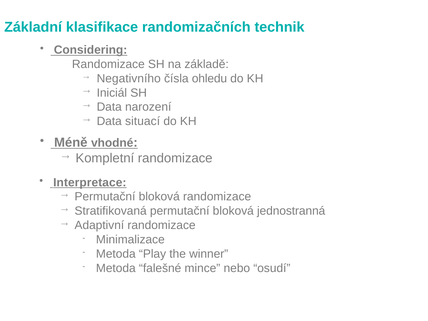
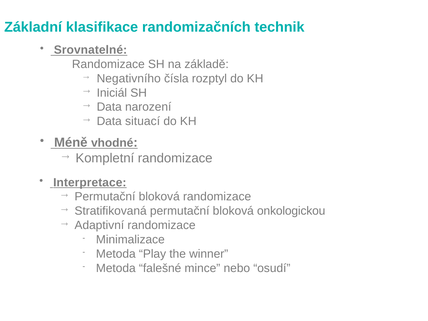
Considering: Considering -> Srovnatelné
ohledu: ohledu -> rozptyl
jednostranná: jednostranná -> onkologickou
